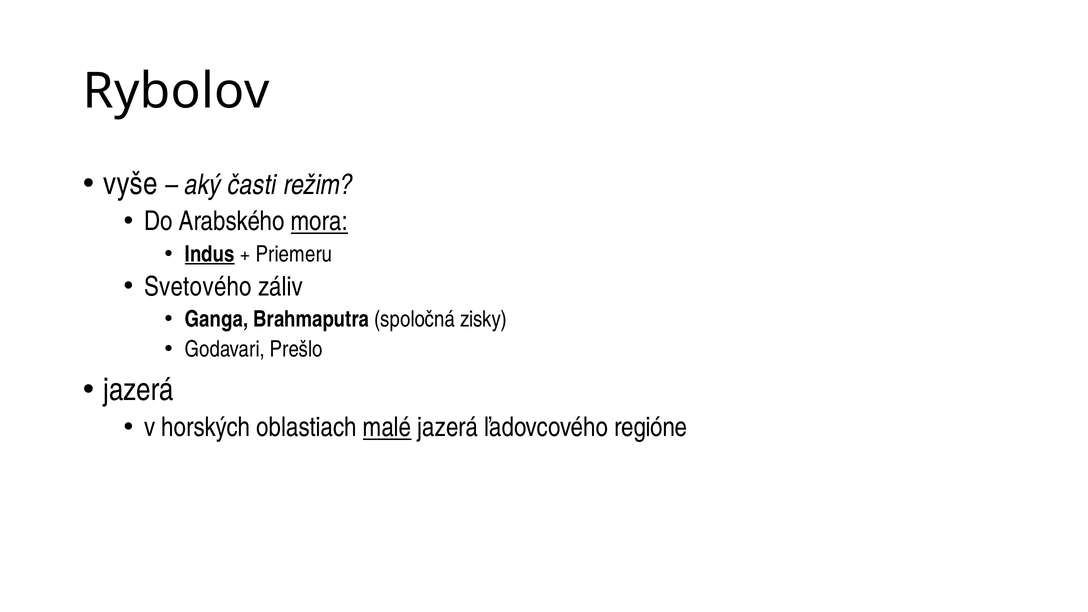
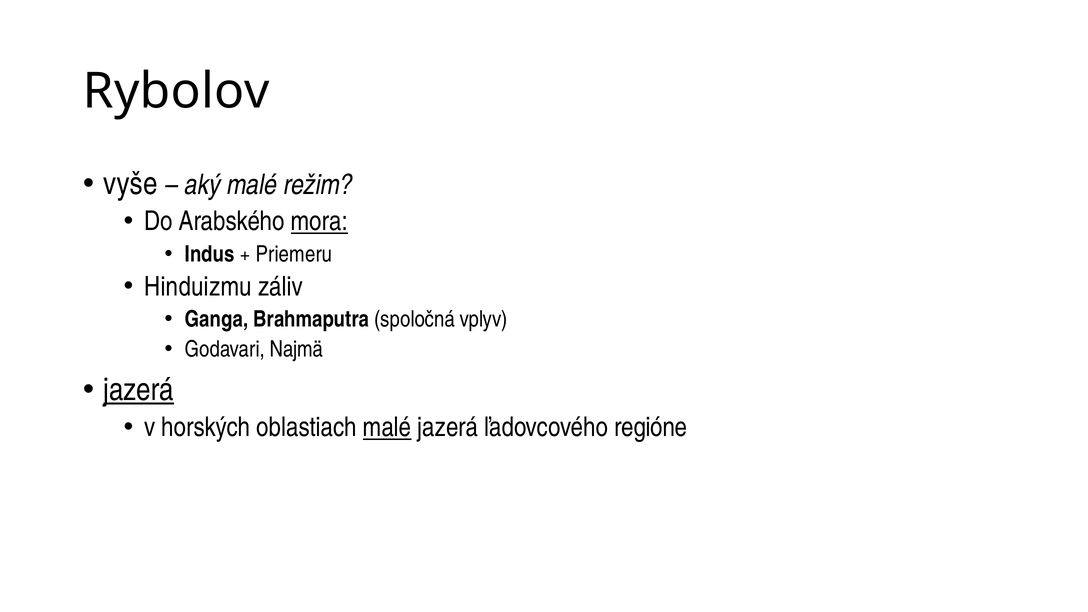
aký časti: časti -> malé
Indus underline: present -> none
Svetového: Svetového -> Hinduizmu
zisky: zisky -> vplyv
Prešlo: Prešlo -> Najmä
jazerá at (139, 390) underline: none -> present
